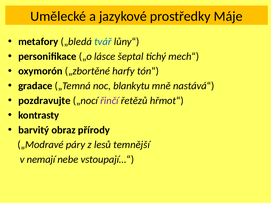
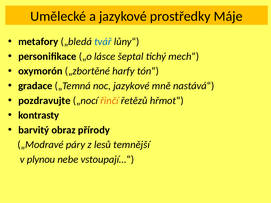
noc blankytu: blankytu -> jazykové
řinčí colour: purple -> orange
nemají: nemají -> plynou
